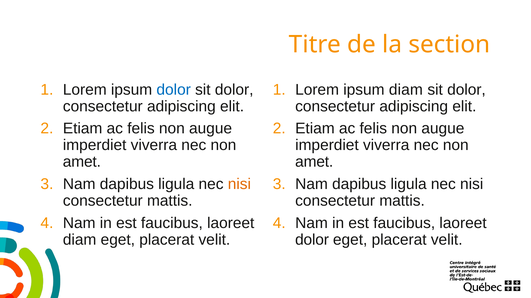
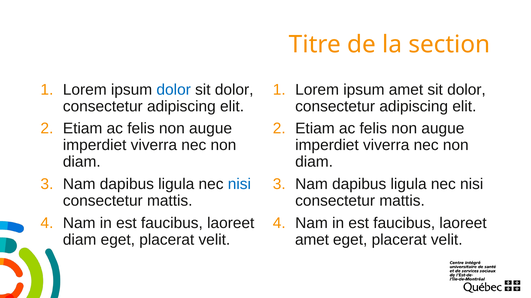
ipsum diam: diam -> amet
amet at (82, 162): amet -> diam
amet at (314, 162): amet -> diam
nisi at (239, 184) colour: orange -> blue
dolor at (312, 240): dolor -> amet
